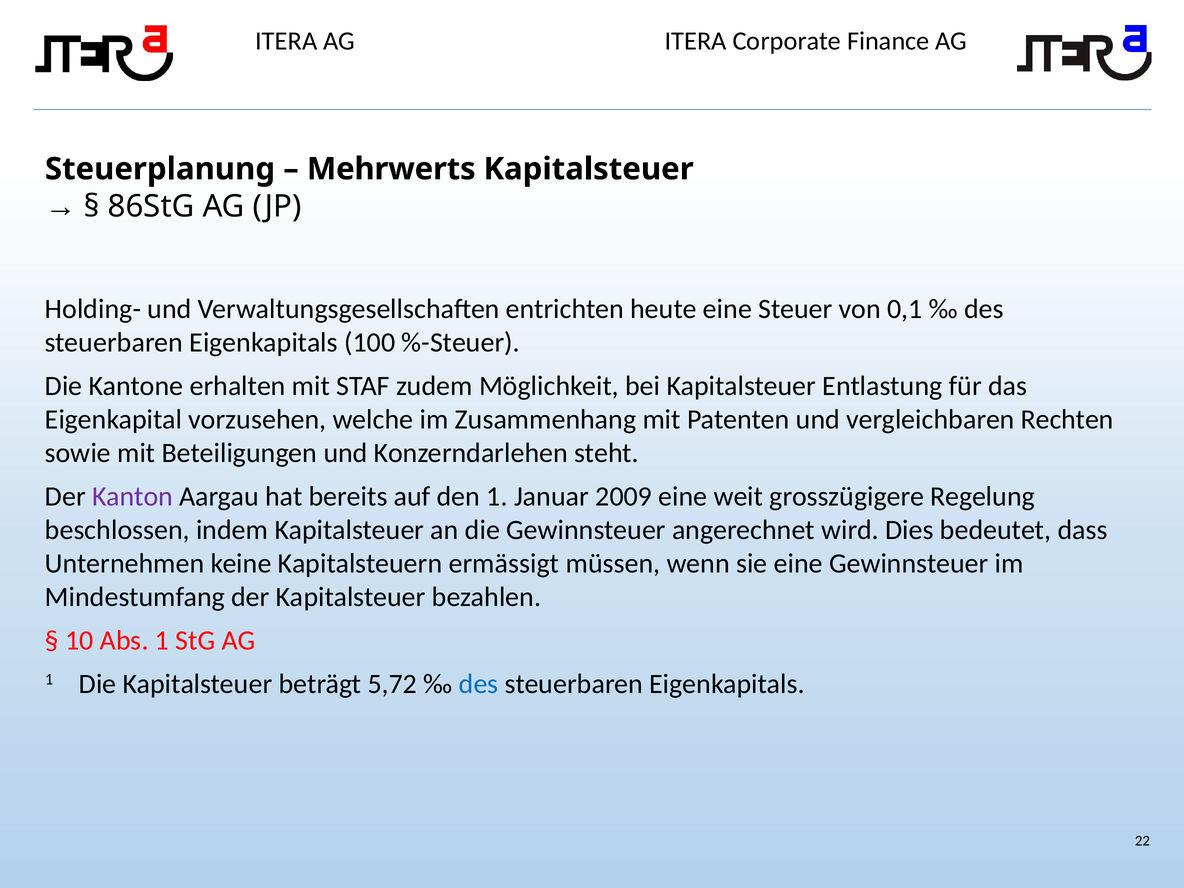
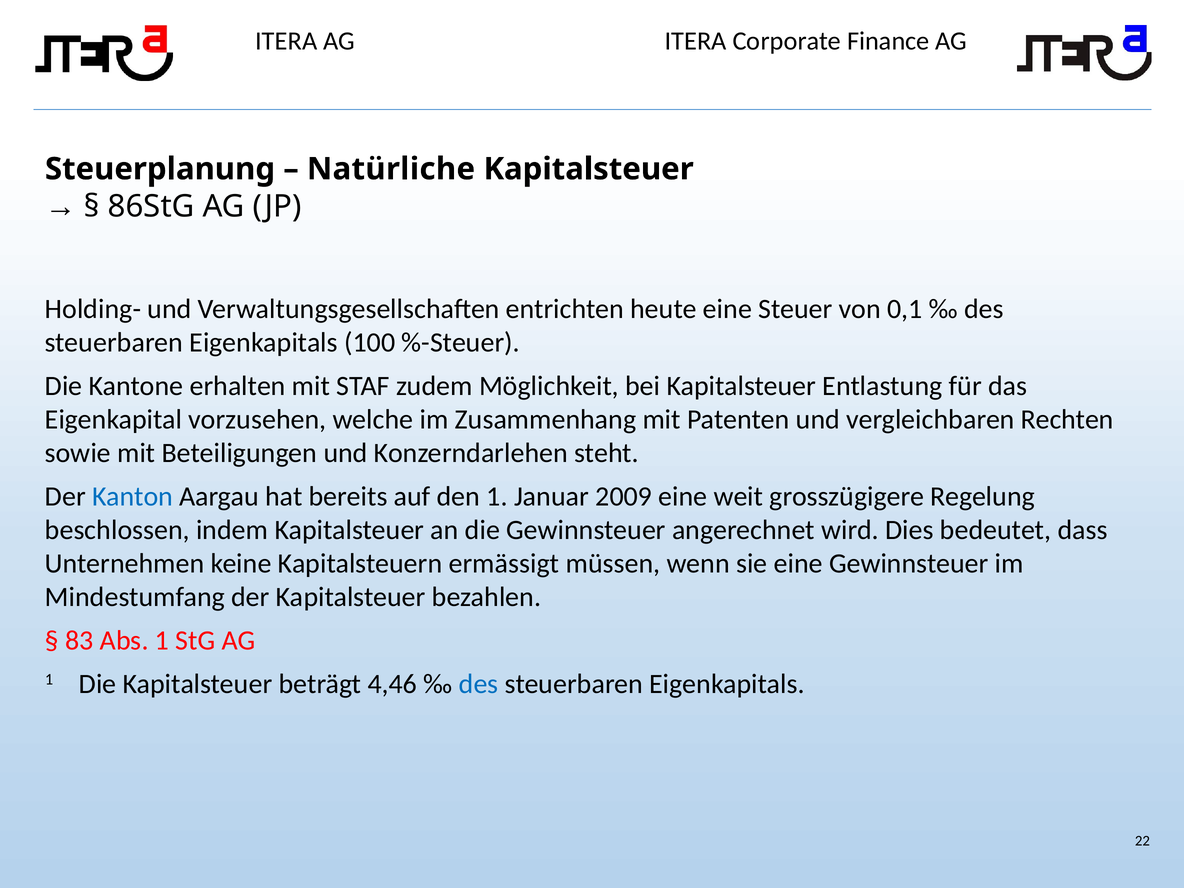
Mehrwerts: Mehrwerts -> Natürliche
Kanton colour: purple -> blue
10: 10 -> 83
5,72: 5,72 -> 4,46
